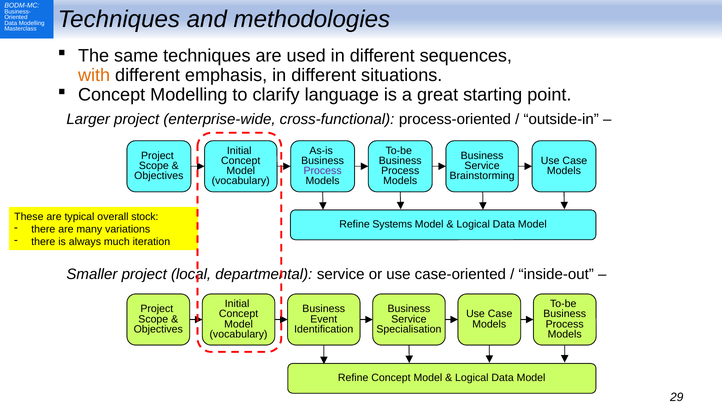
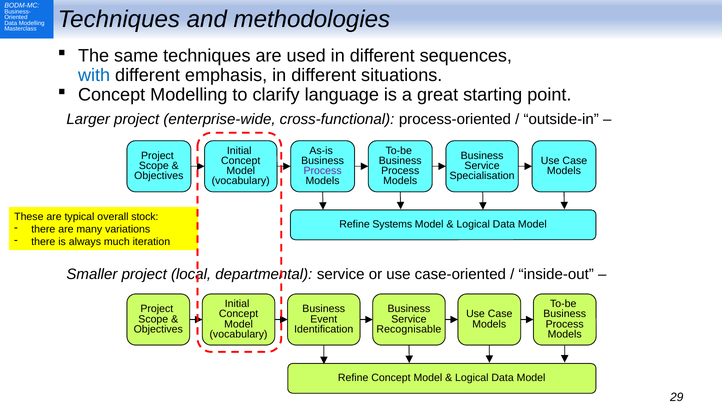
with colour: orange -> blue
Brainstorming: Brainstorming -> Specialisation
Specialisation: Specialisation -> Recognisable
